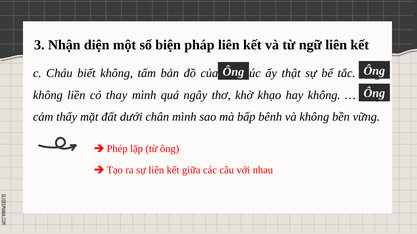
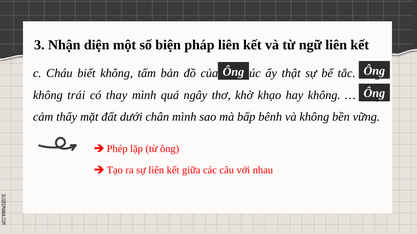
liền: liền -> trái
